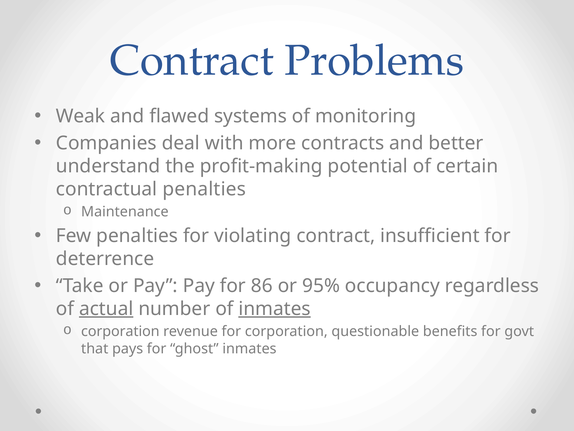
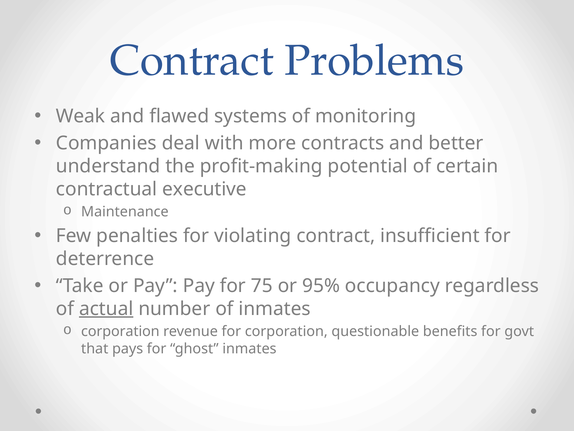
contractual penalties: penalties -> executive
86: 86 -> 75
inmates at (275, 308) underline: present -> none
